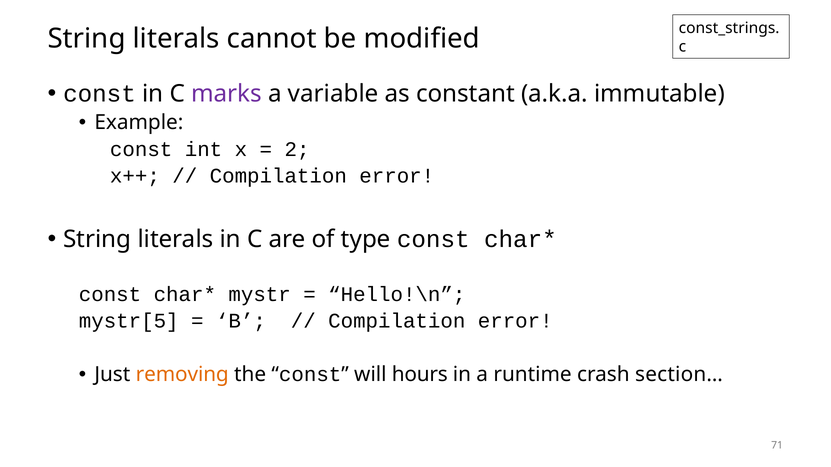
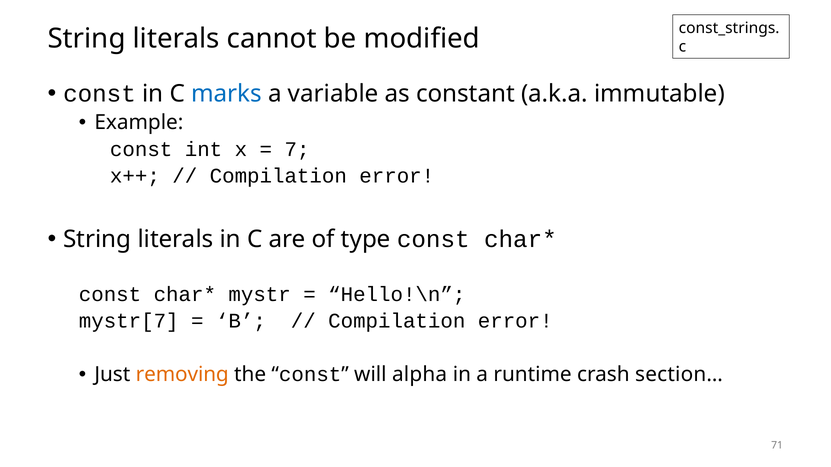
marks colour: purple -> blue
2: 2 -> 7
mystr[5: mystr[5 -> mystr[7
hours: hours -> alpha
